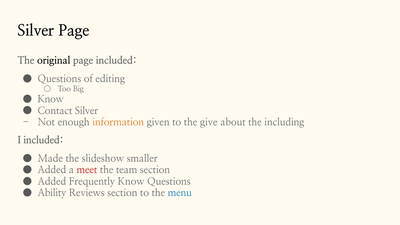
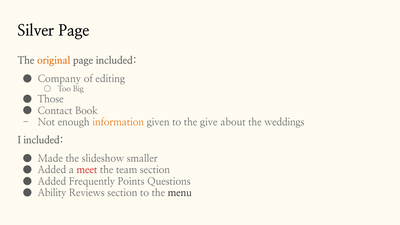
original colour: black -> orange
Questions at (59, 79): Questions -> Company
Know at (51, 99): Know -> Those
Contact Silver: Silver -> Book
including: including -> weddings
Frequently Know: Know -> Points
menu colour: blue -> black
